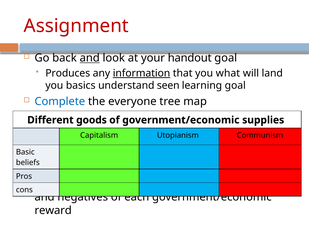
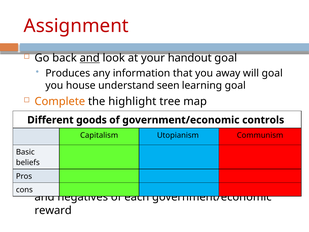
information underline: present -> none
what: what -> away
will land: land -> goal
you basics: basics -> house
Complete colour: blue -> orange
everyone: everyone -> highlight
supplies: supplies -> controls
